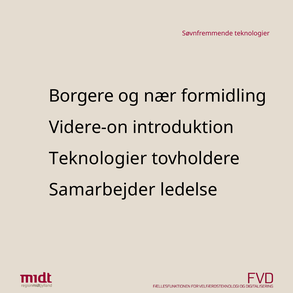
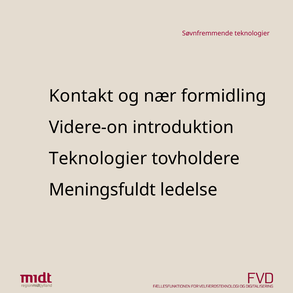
Borgere: Borgere -> Kontakt
Samarbejder: Samarbejder -> Meningsfuldt
